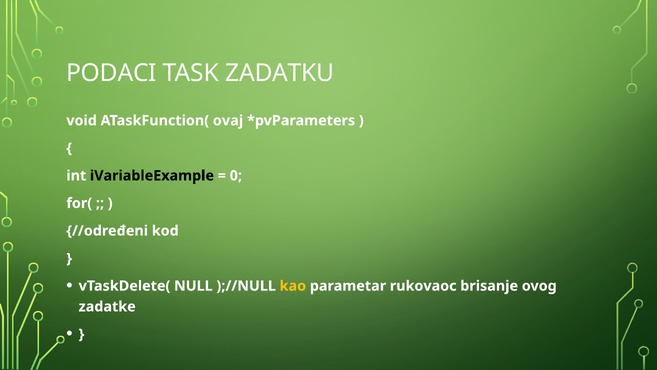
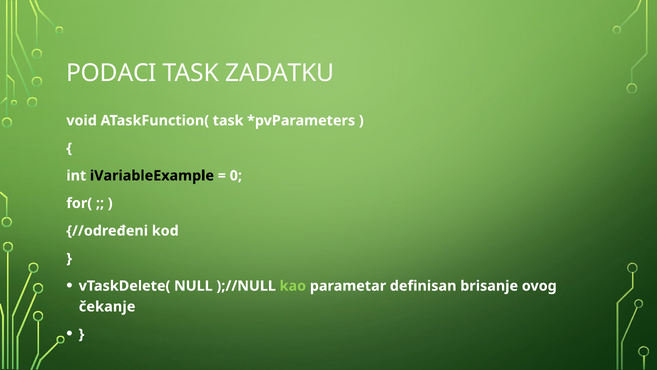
ATaskFunction( ovaj: ovaj -> task
kao colour: yellow -> light green
rukovaoc: rukovaoc -> definisan
zadatke: zadatke -> čekanje
